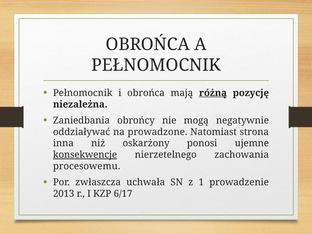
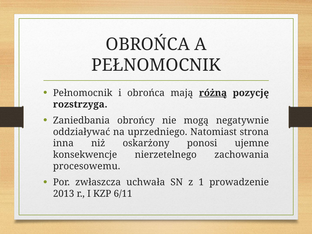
niezależna: niezależna -> rozstrzyga
prowadzone: prowadzone -> uprzedniego
konsekwencje underline: present -> none
6/17: 6/17 -> 6/11
